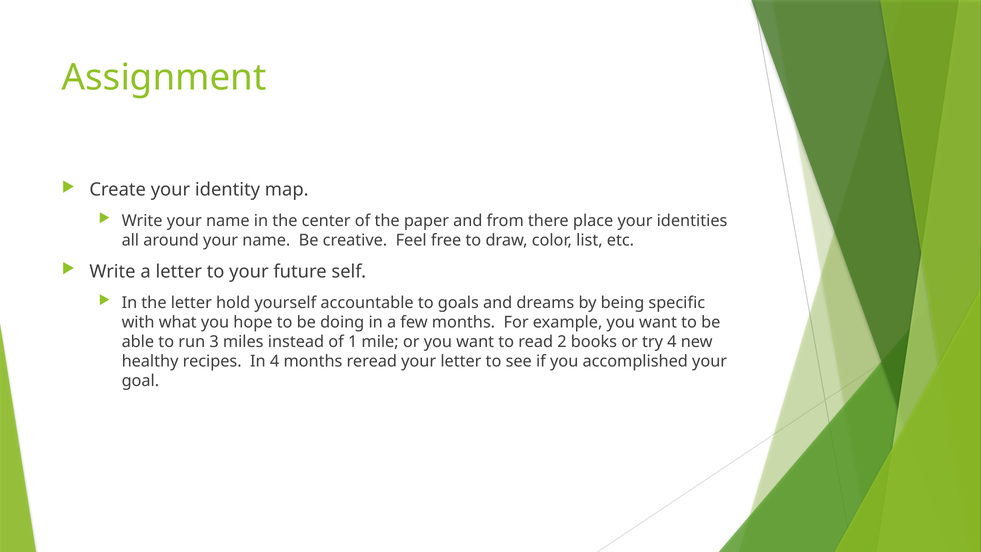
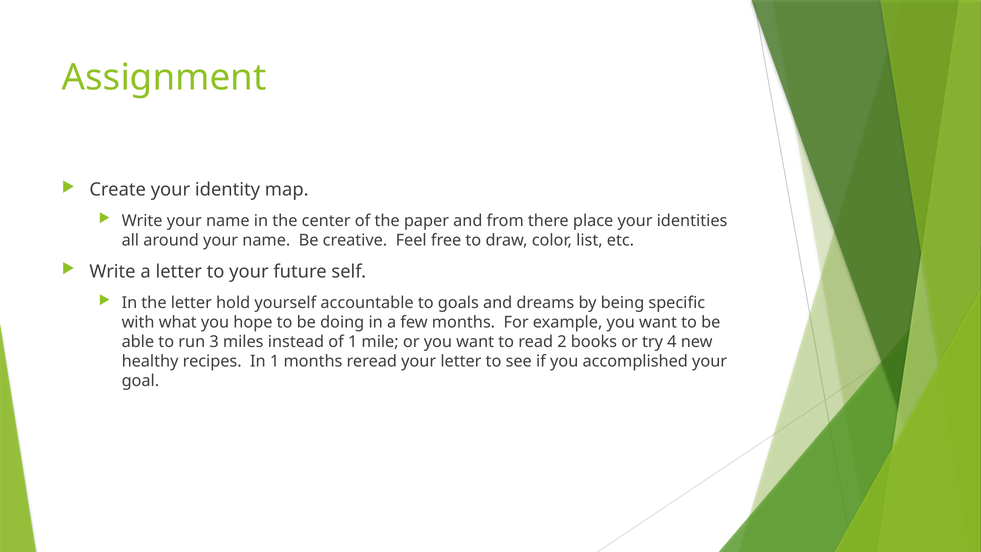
In 4: 4 -> 1
